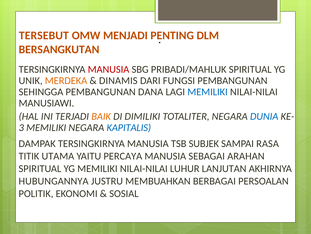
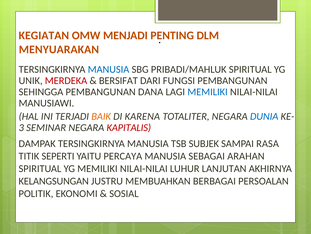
TERSEBUT: TERSEBUT -> KEGIATAN
BERSANGKUTAN: BERSANGKUTAN -> MENYUARAKAN
MANUSIA at (109, 69) colour: red -> blue
MERDEKA colour: orange -> red
DINAMIS: DINAMIS -> BERSIFAT
DIMILIKI: DIMILIKI -> KARENA
MEMILIKI at (46, 127): MEMILIKI -> SEMINAR
KAPITALIS colour: blue -> red
UTAMA: UTAMA -> SEPERTI
HUBUNGANNYA: HUBUNGANNYA -> KELANGSUNGAN
